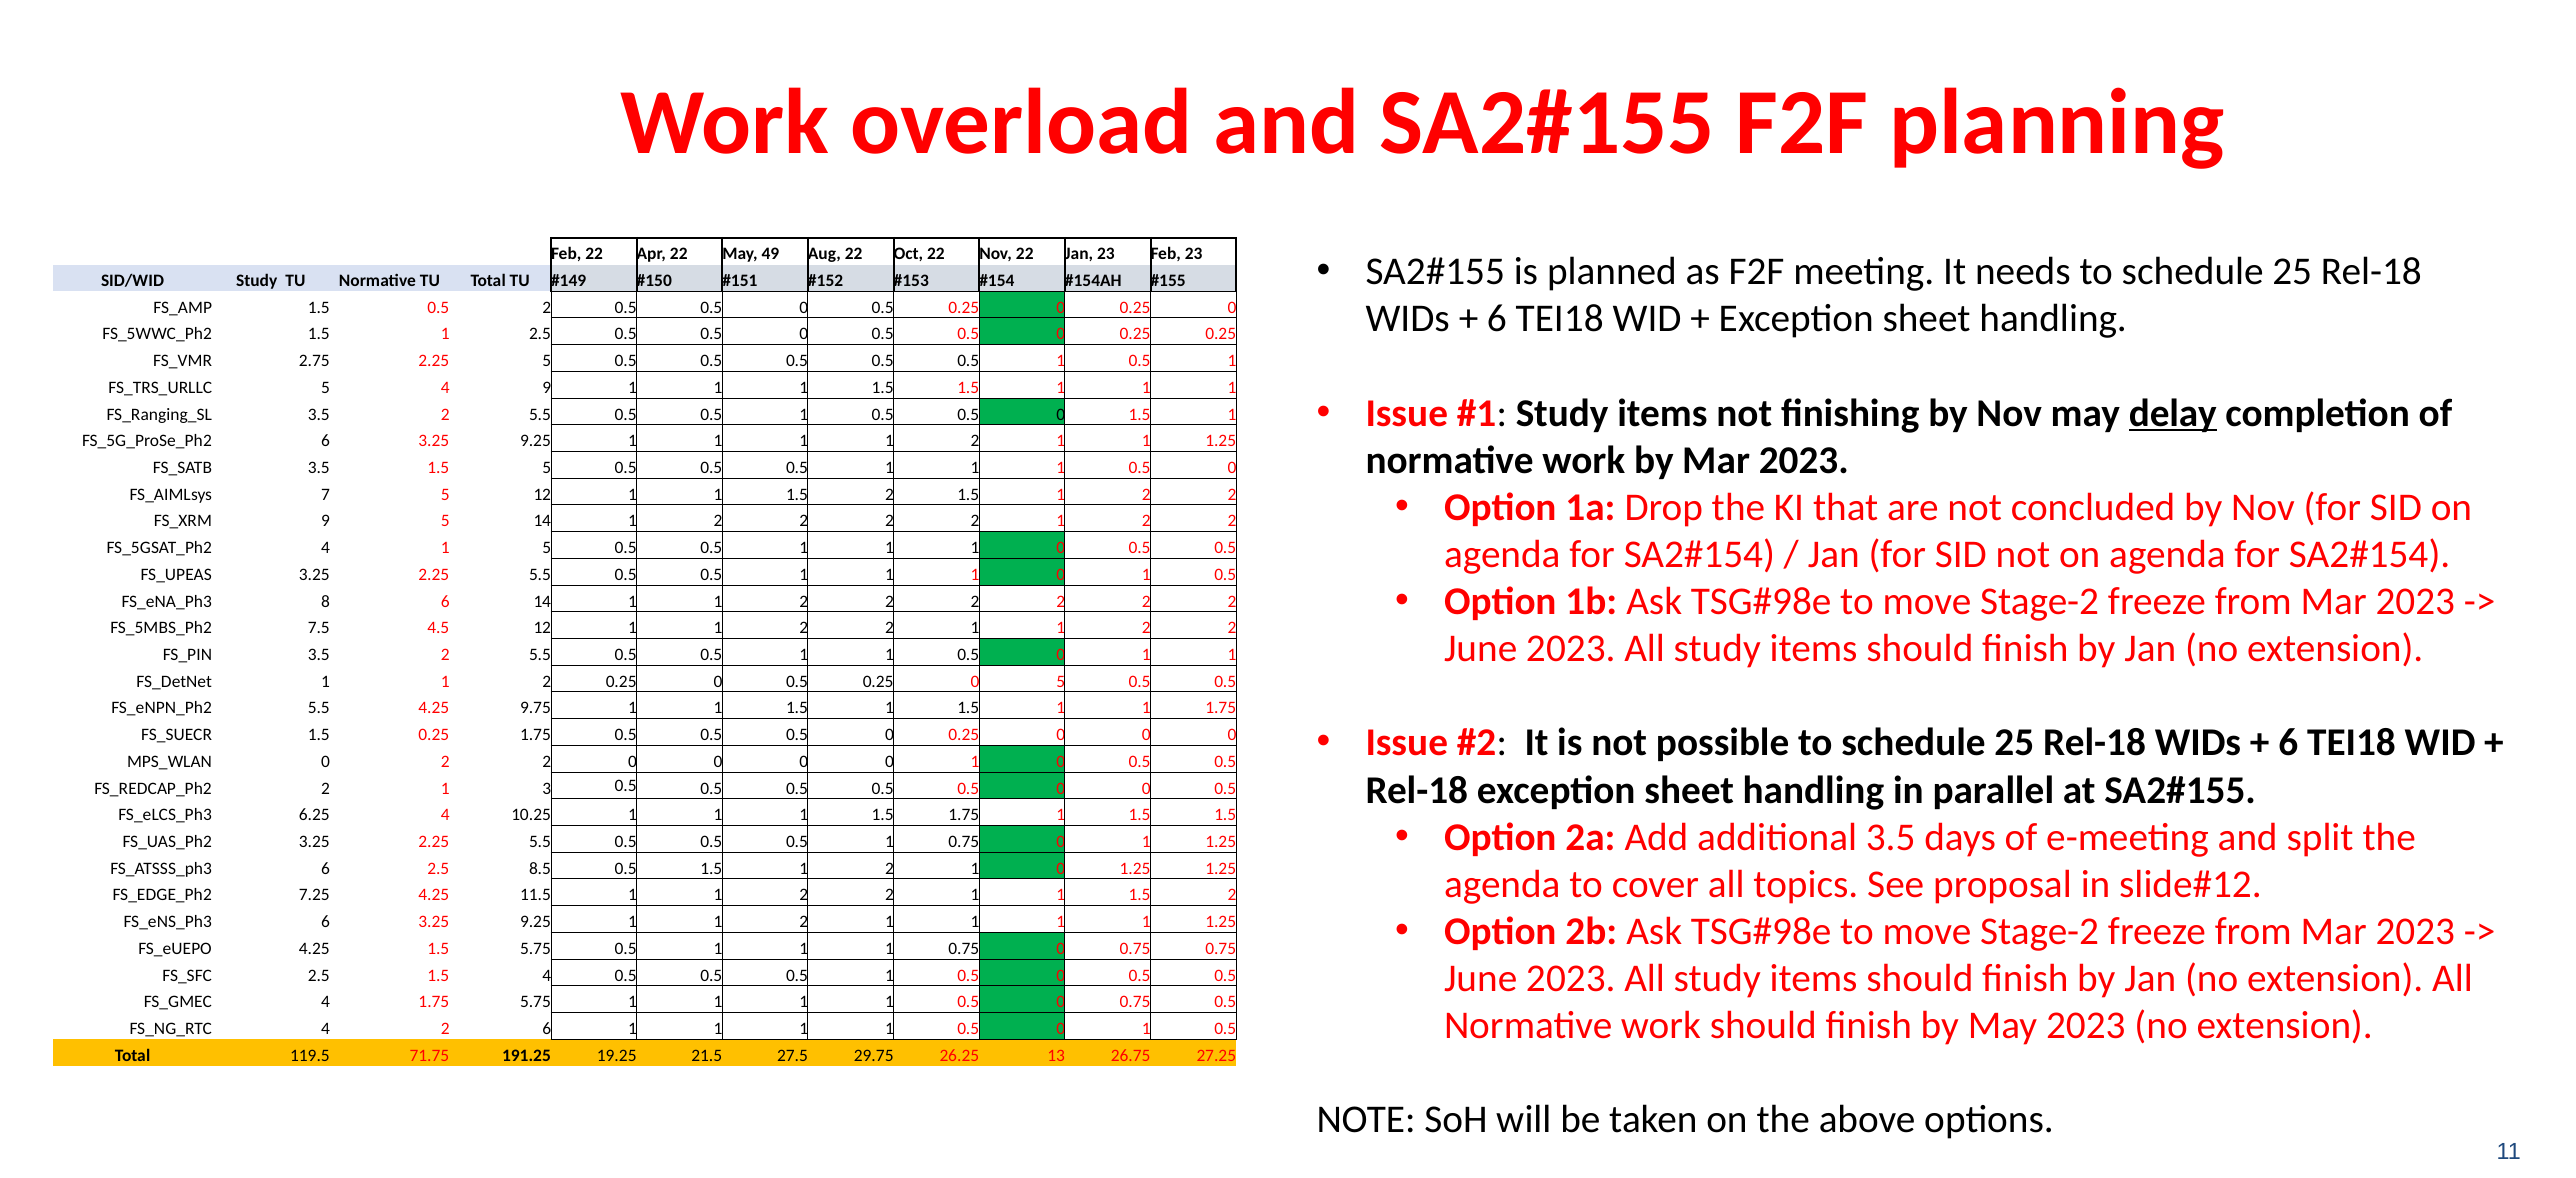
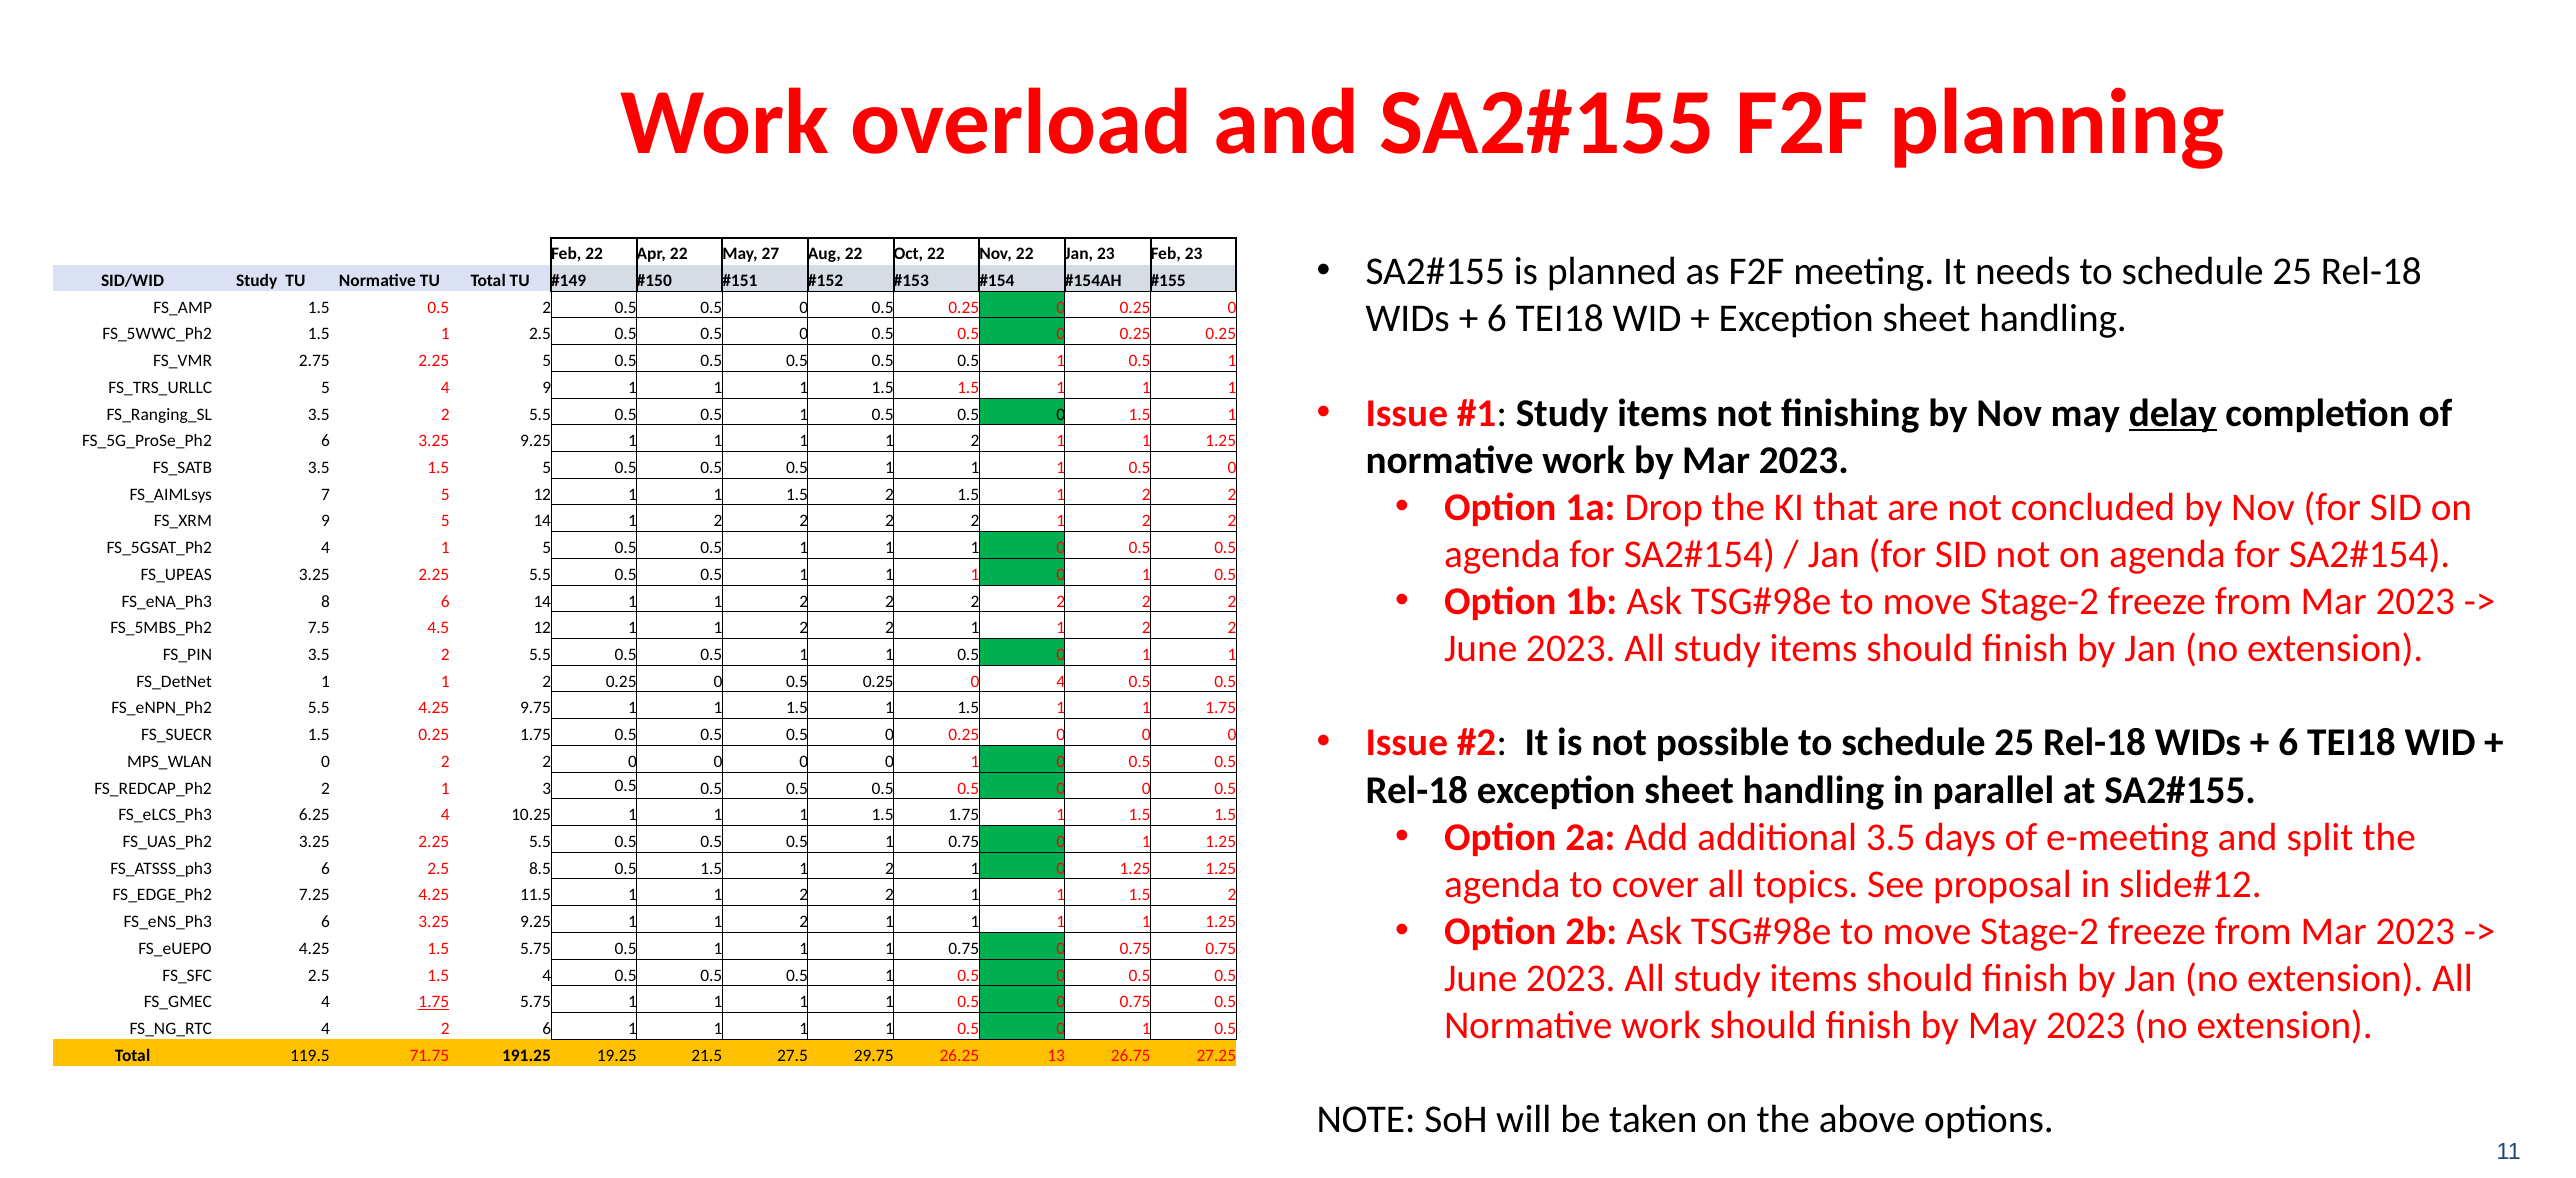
49: 49 -> 27
0 5: 5 -> 4
1.75 at (434, 1002) underline: none -> present
